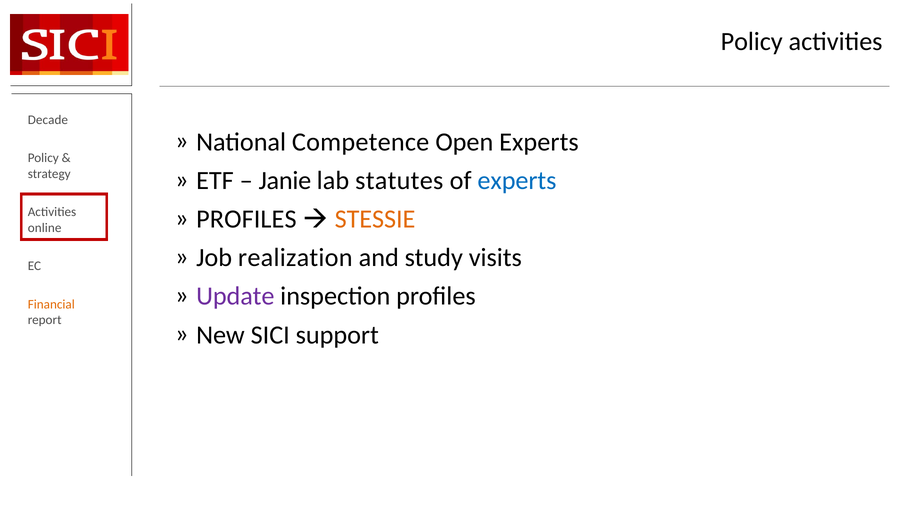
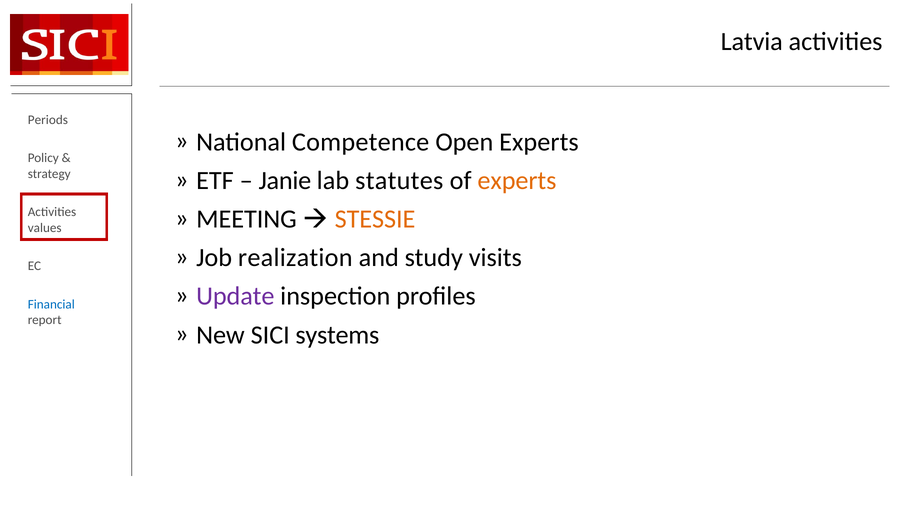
Policy at (752, 42): Policy -> Latvia
Decade: Decade -> Periods
experts at (517, 181) colour: blue -> orange
PROFILES at (246, 219): PROFILES -> MEETING
online: online -> values
Financial colour: orange -> blue
support: support -> systems
